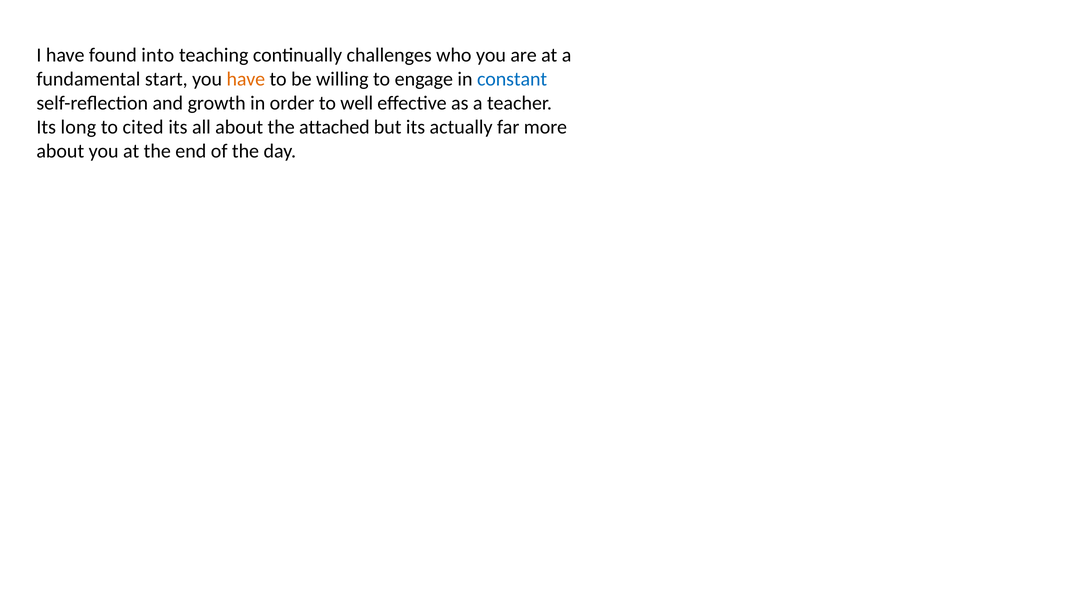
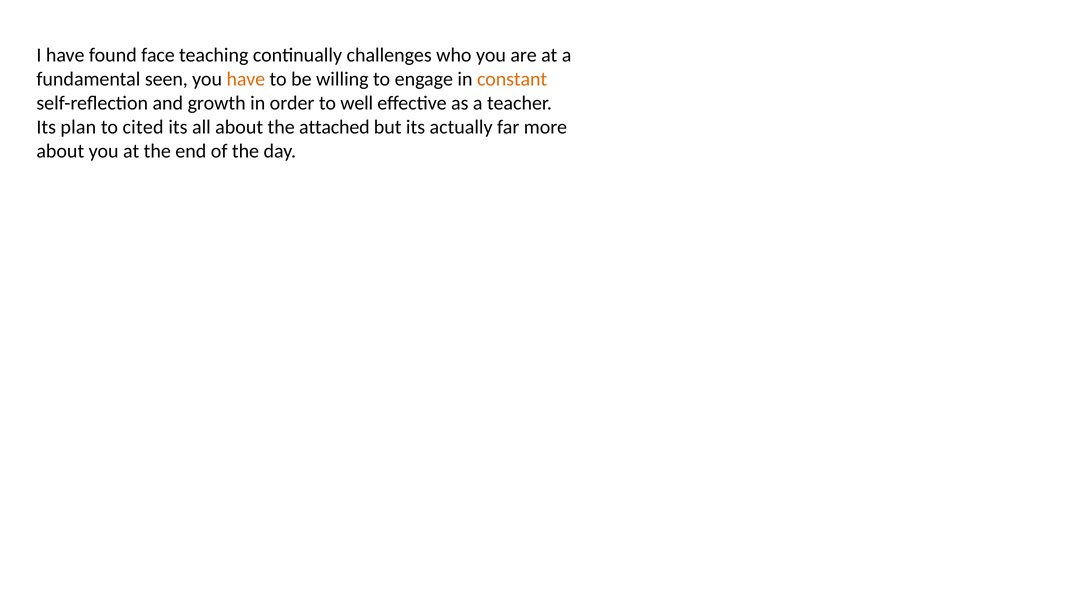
into: into -> face
start: start -> seen
constant colour: blue -> orange
long: long -> plan
